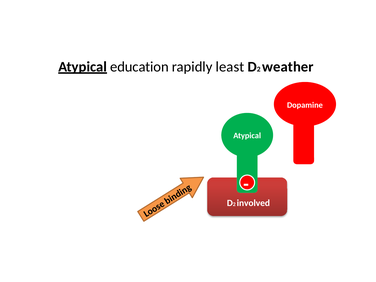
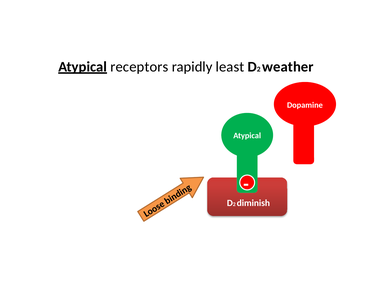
education: education -> receptors
involved: involved -> diminish
